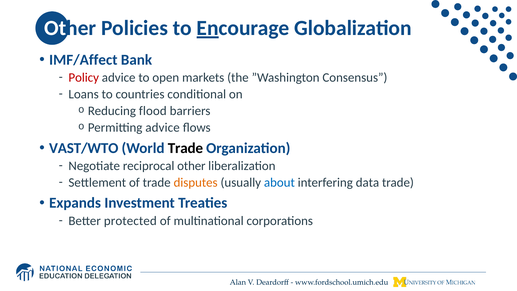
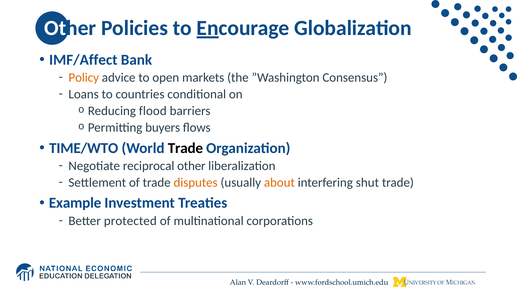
Policy colour: red -> orange
Permitting advice: advice -> buyers
VAST/WTO: VAST/WTO -> TIME/WTO
about colour: blue -> orange
data: data -> shut
Expands: Expands -> Example
